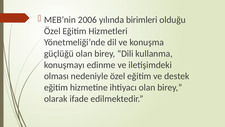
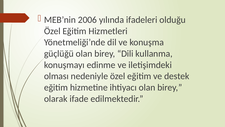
birimleri: birimleri -> ifadeleri
